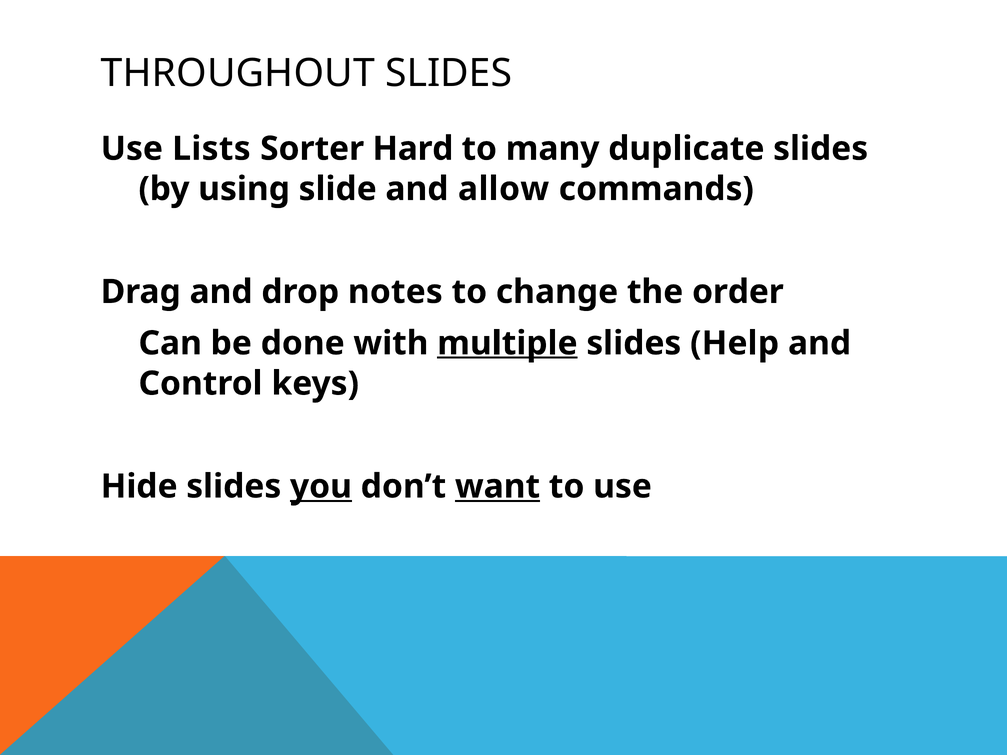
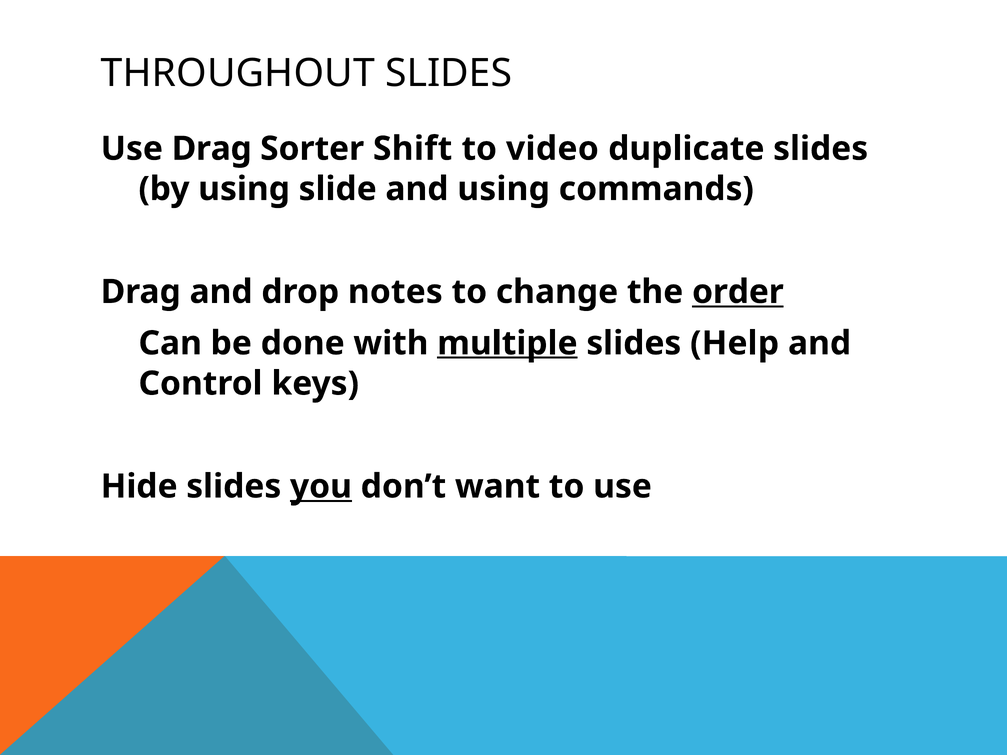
Use Lists: Lists -> Drag
Hard: Hard -> Shift
many: many -> video
and allow: allow -> using
order underline: none -> present
want underline: present -> none
